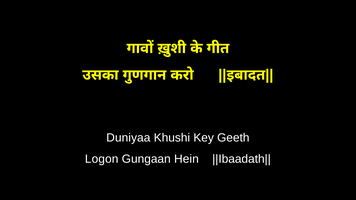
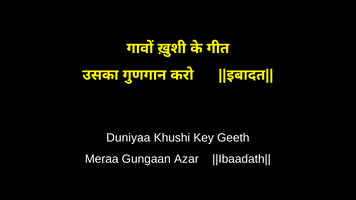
Logon: Logon -> Meraa
Hein: Hein -> Azar
